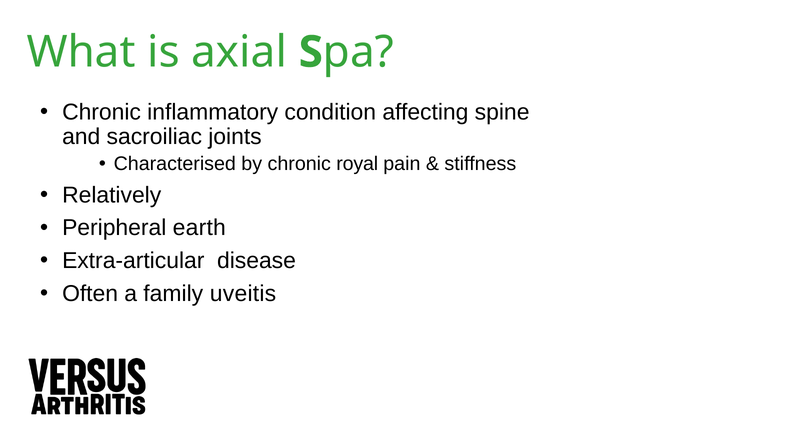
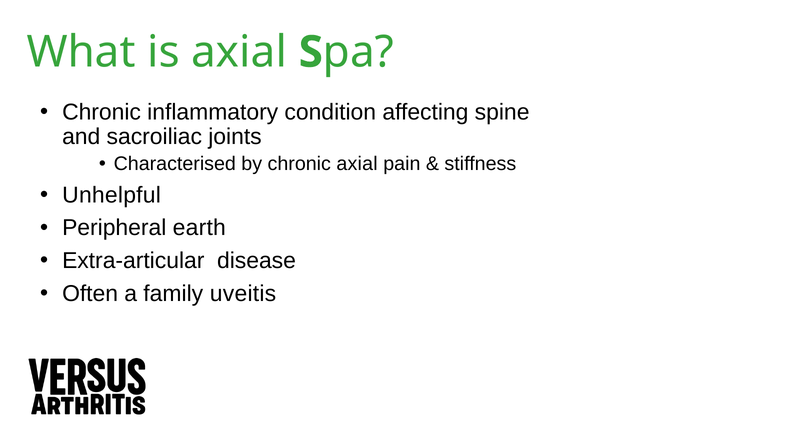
chronic royal: royal -> axial
Relatively: Relatively -> Unhelpful
